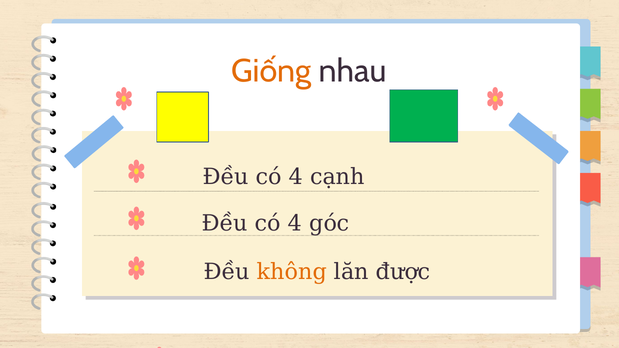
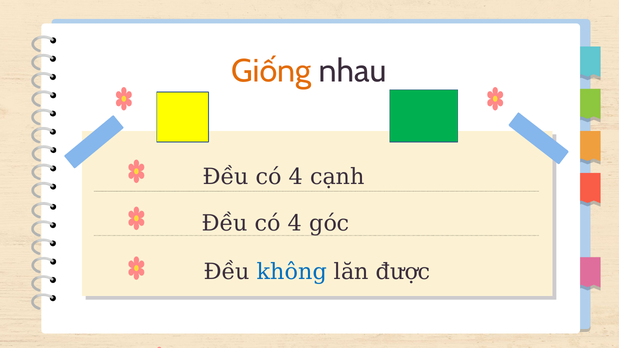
không colour: orange -> blue
